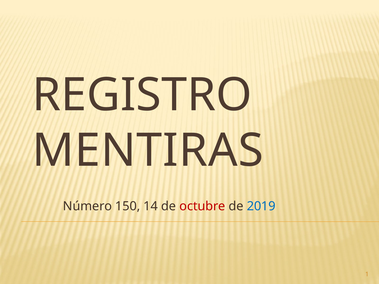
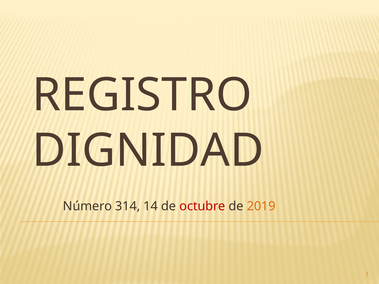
MENTIRAS: MENTIRAS -> DIGNIDAD
150: 150 -> 314
2019 colour: blue -> orange
